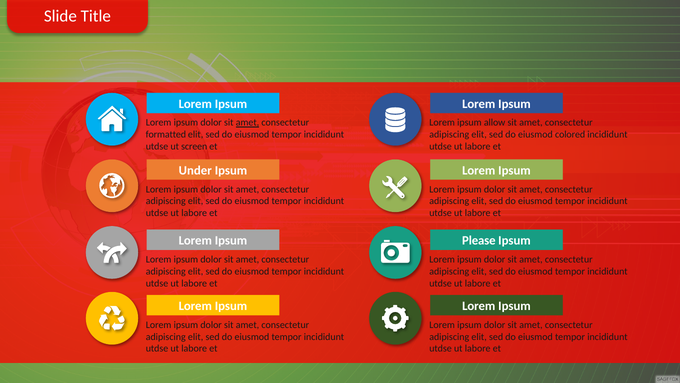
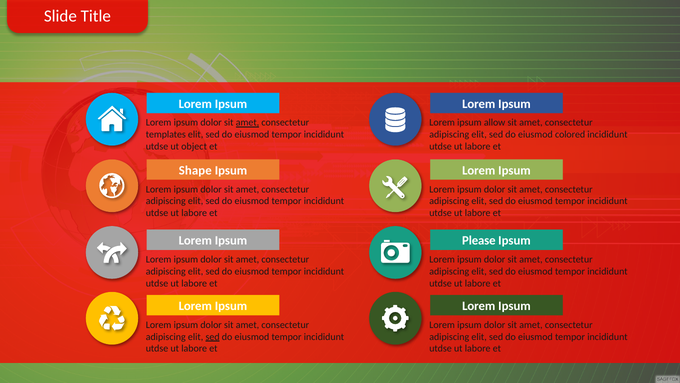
formatted: formatted -> templates
screen: screen -> object
Under: Under -> Shape
sed at (213, 336) underline: none -> present
